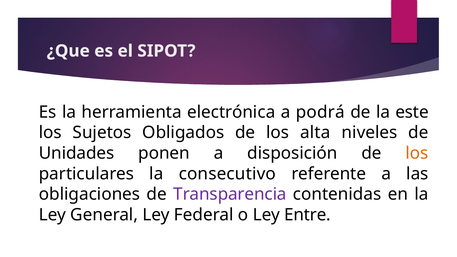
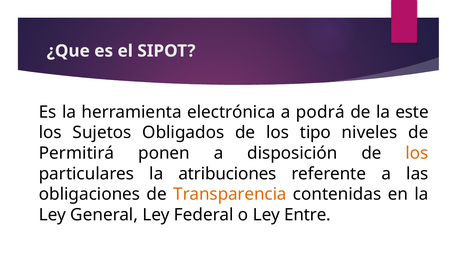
alta: alta -> tipo
Unidades: Unidades -> Permitirá
consecutivo: consecutivo -> atribuciones
Transparencia colour: purple -> orange
